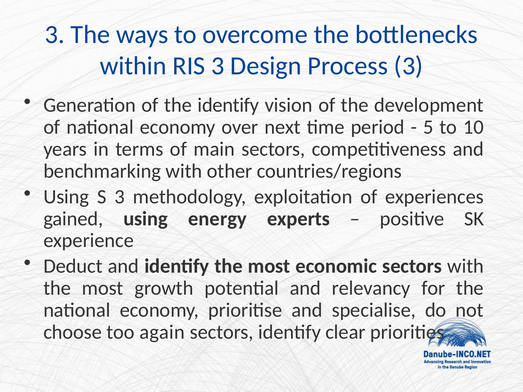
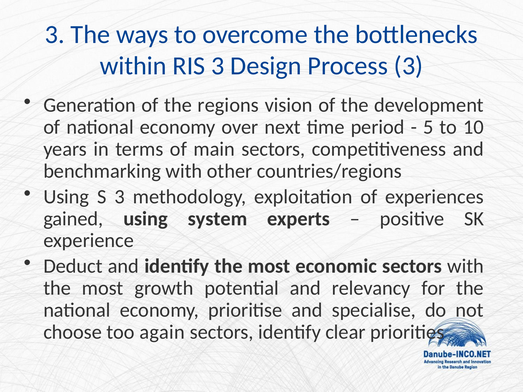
the identify: identify -> regions
energy: energy -> system
